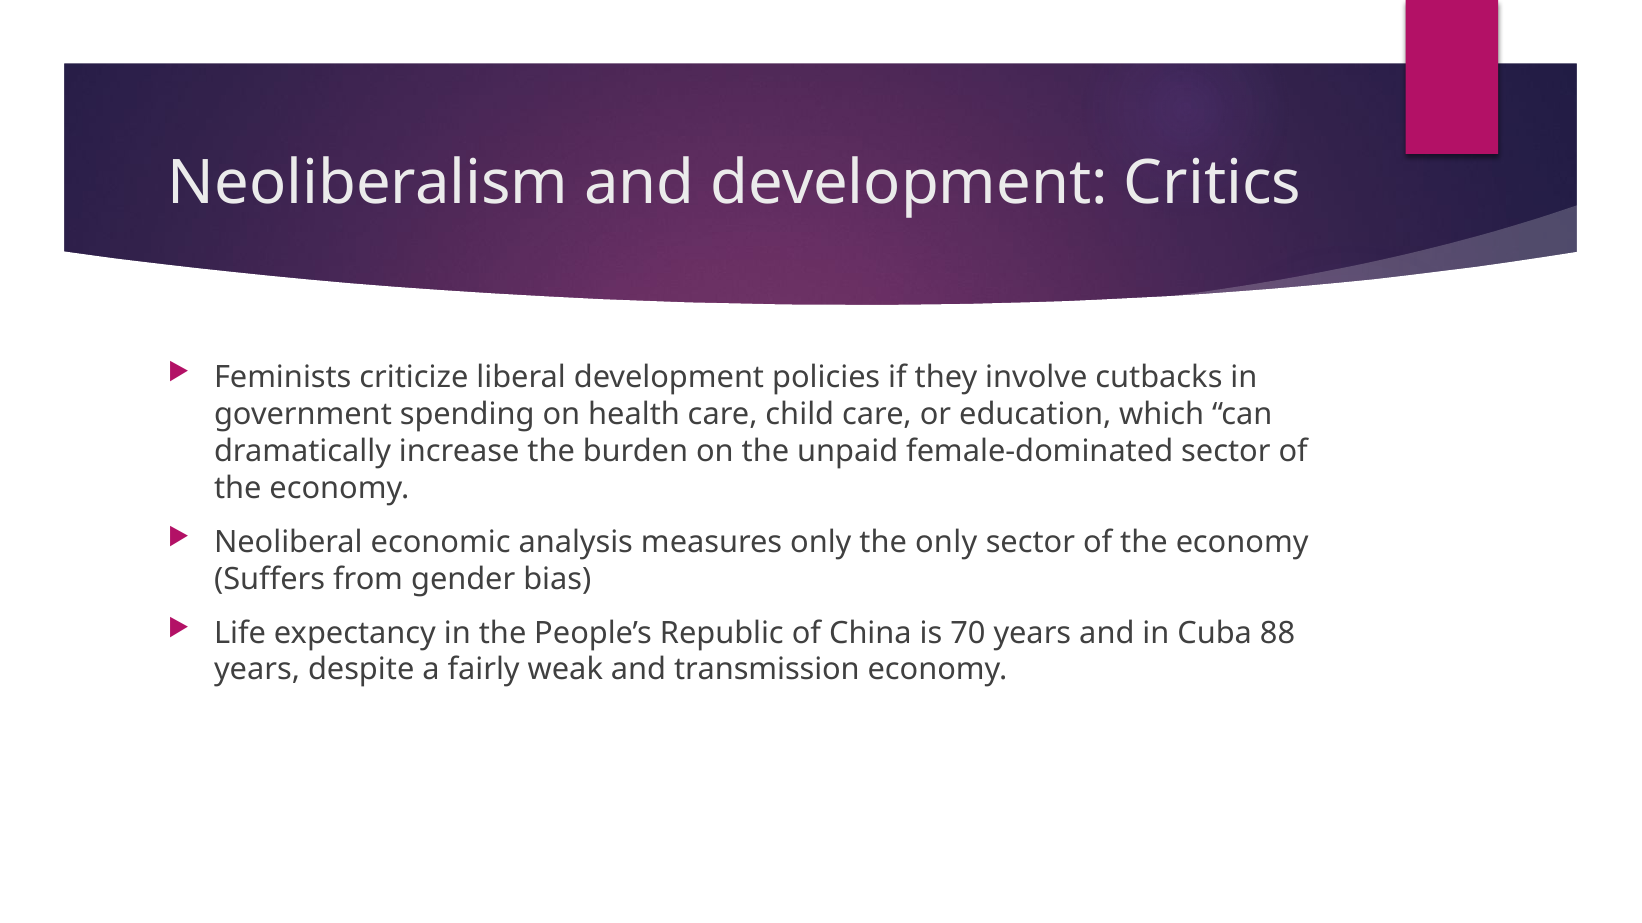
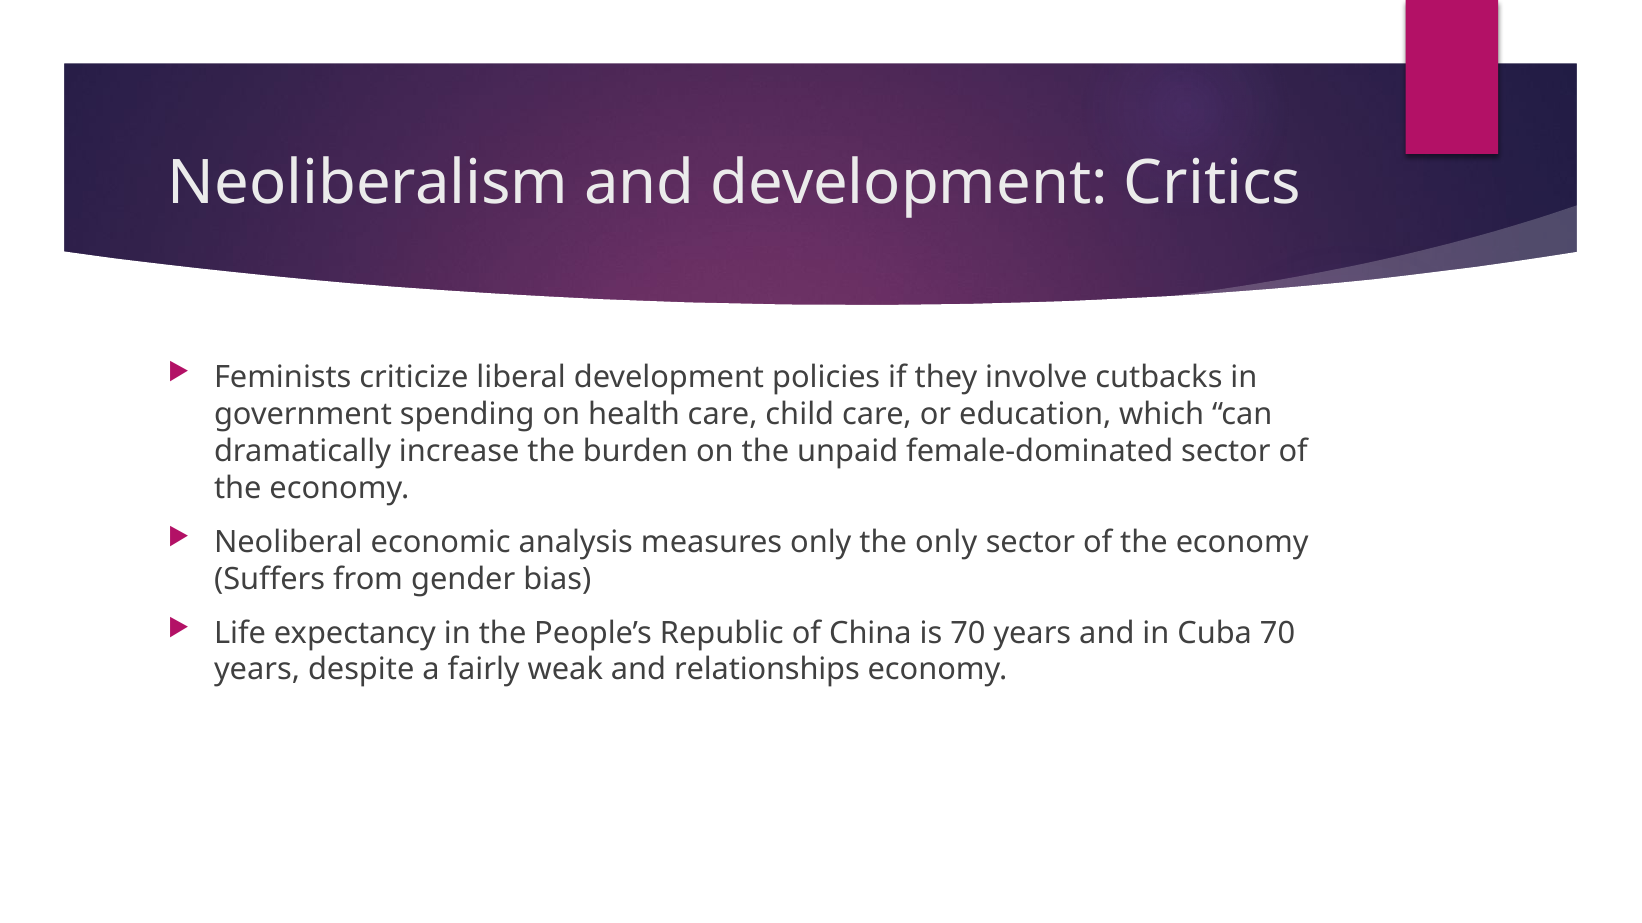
Cuba 88: 88 -> 70
transmission: transmission -> relationships
